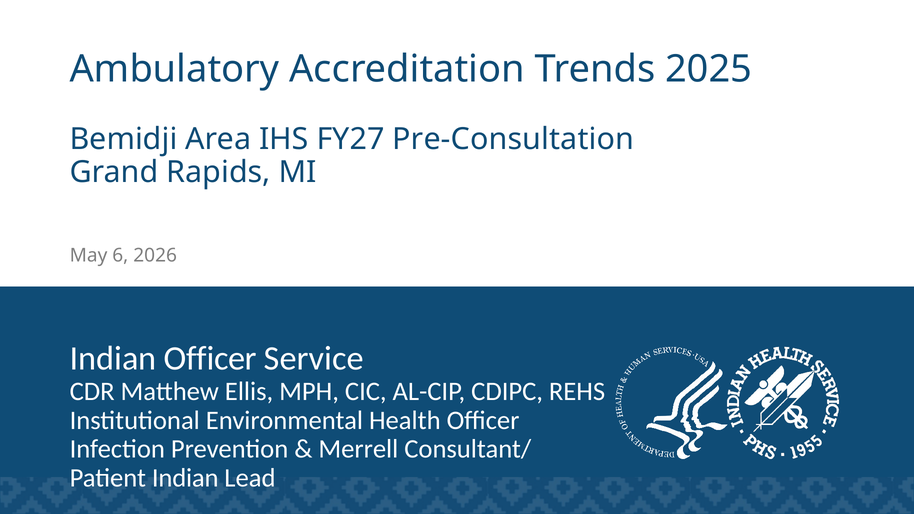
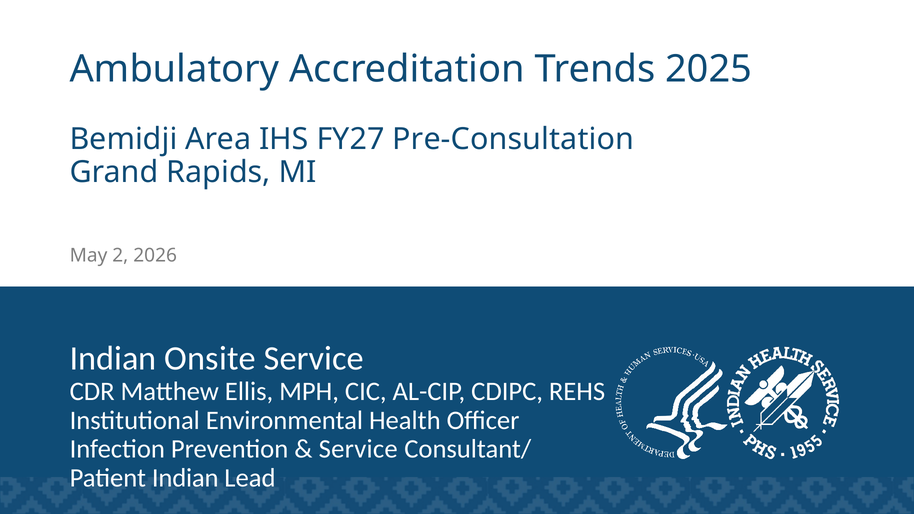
6: 6 -> 2
Indian Officer: Officer -> Onsite
Merrell at (358, 449): Merrell -> Service
